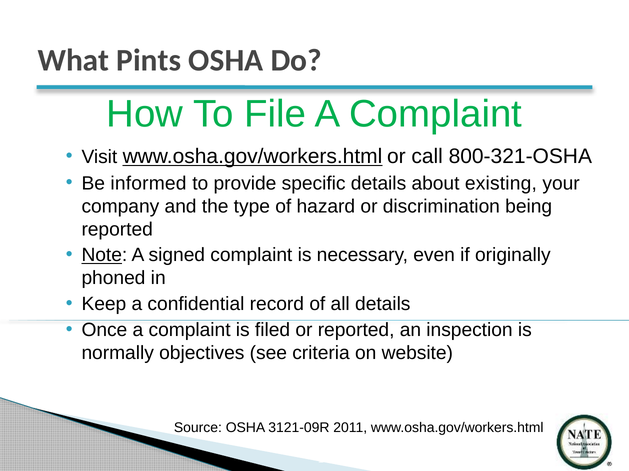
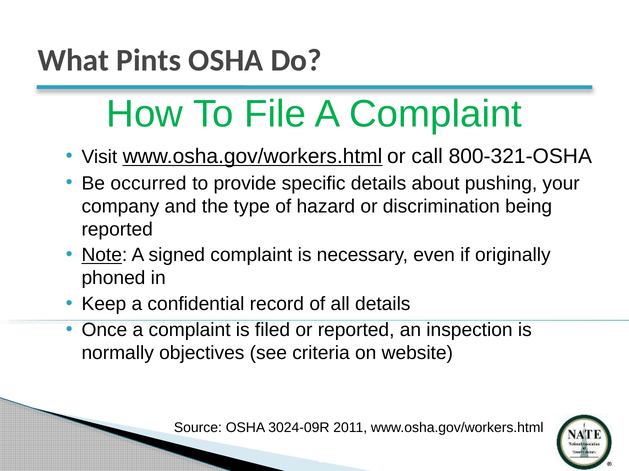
informed: informed -> occurred
existing: existing -> pushing
3121-09R: 3121-09R -> 3024-09R
